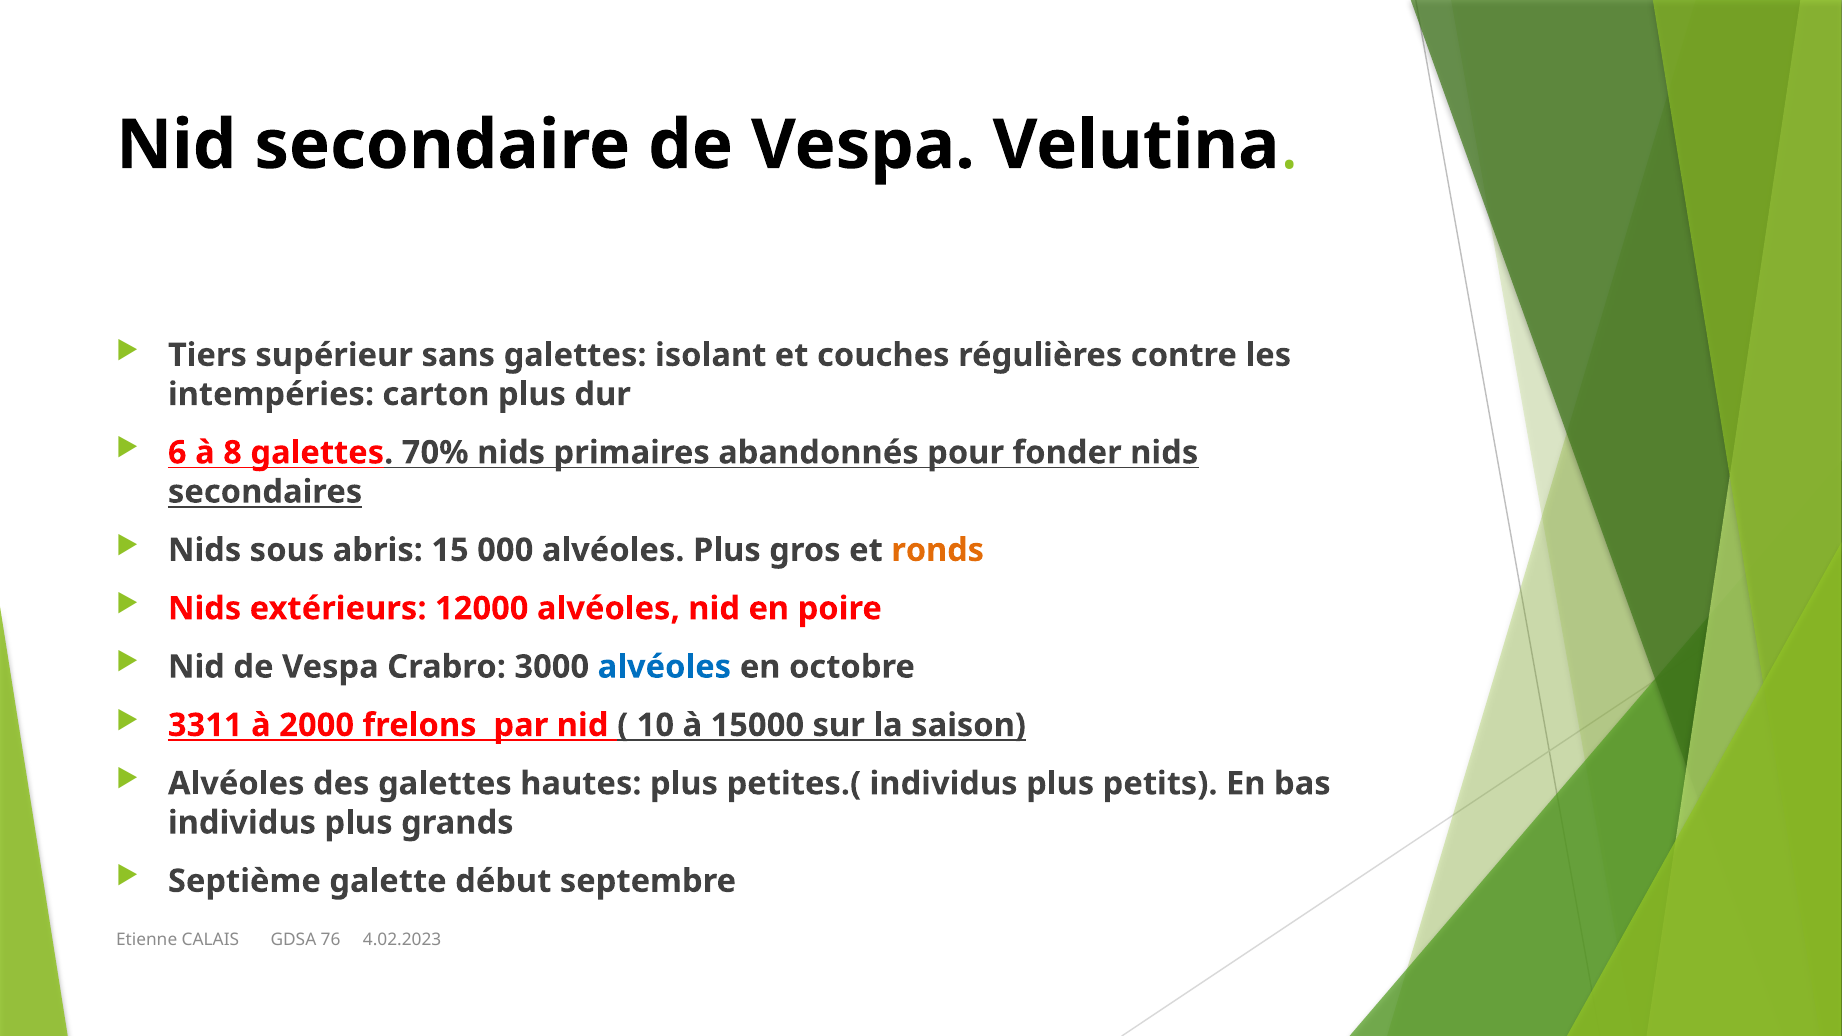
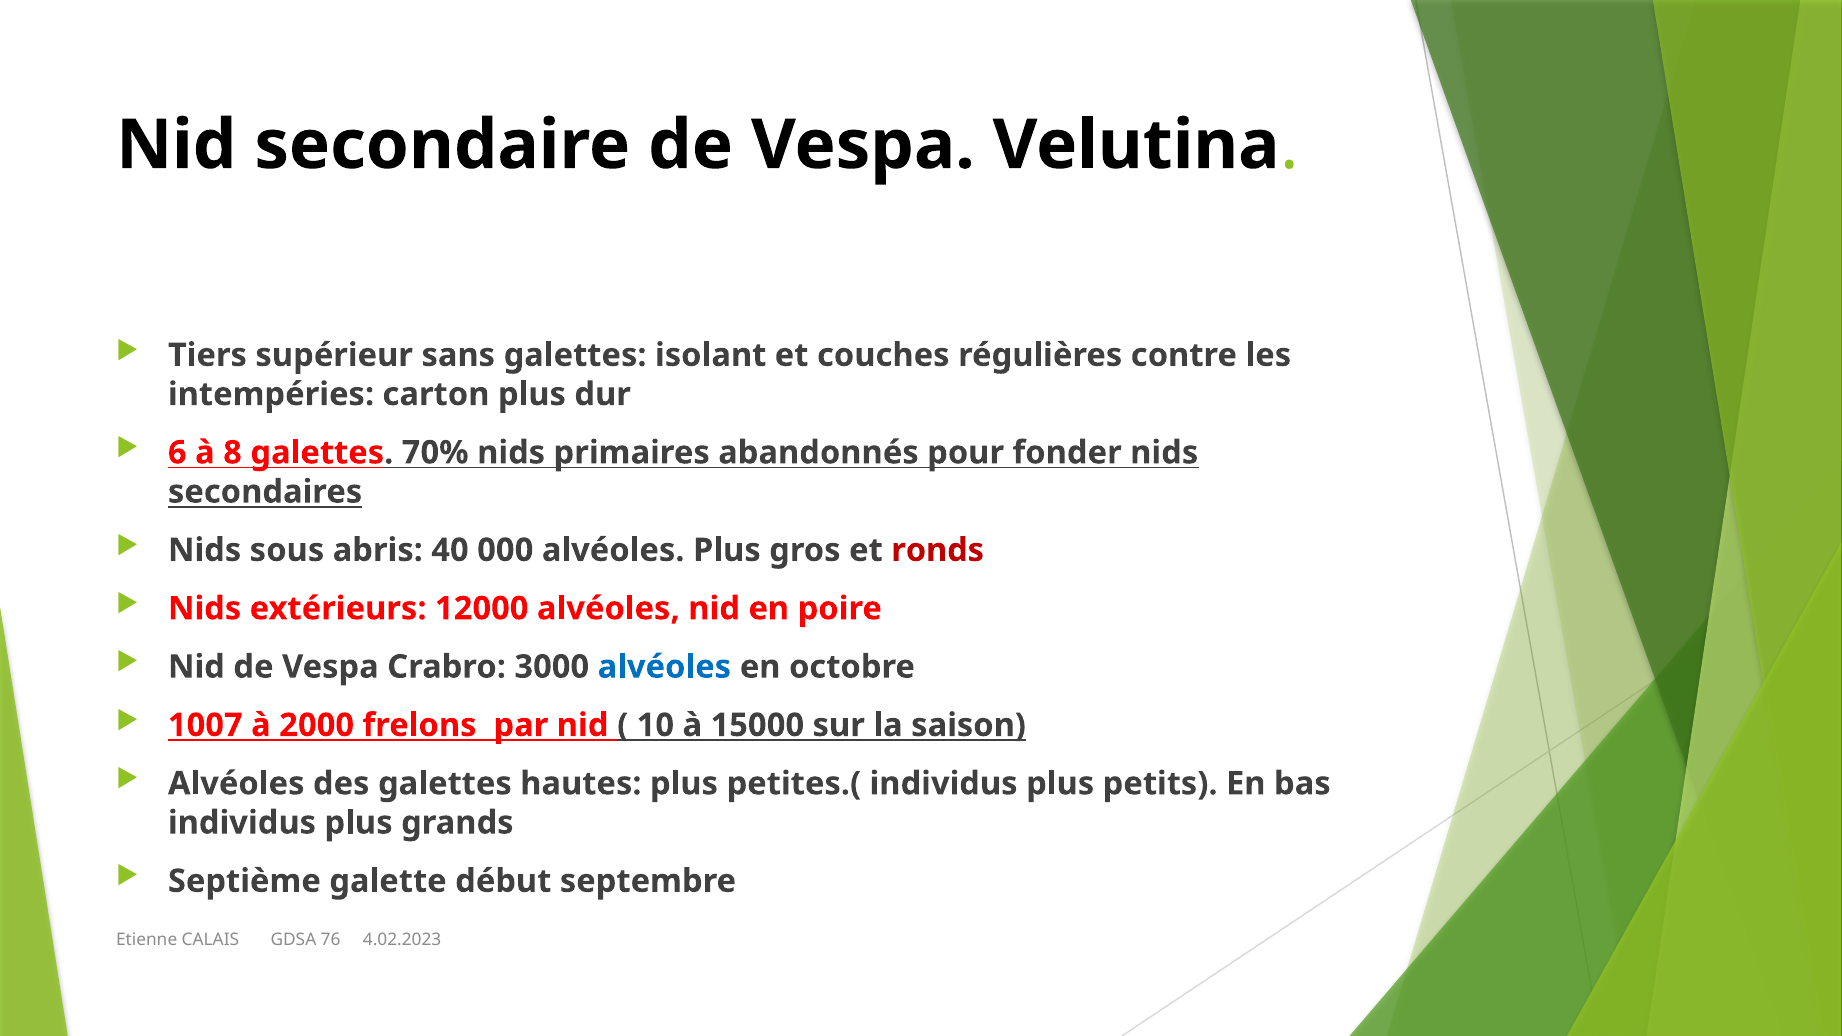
15: 15 -> 40
ronds colour: orange -> red
3311: 3311 -> 1007
